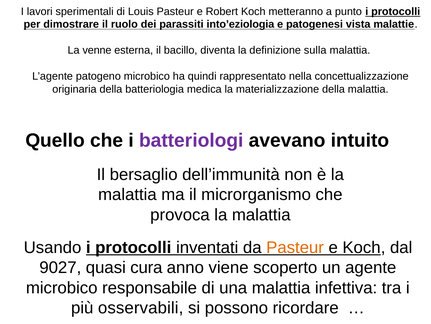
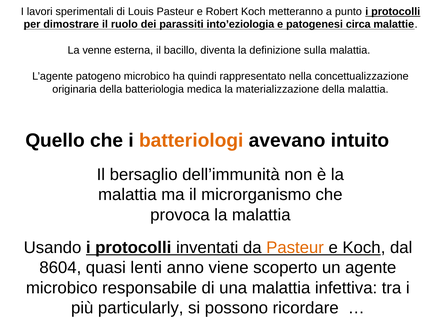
vista: vista -> circa
batteriologi colour: purple -> orange
9027: 9027 -> 8604
cura: cura -> lenti
osservabili: osservabili -> particularly
